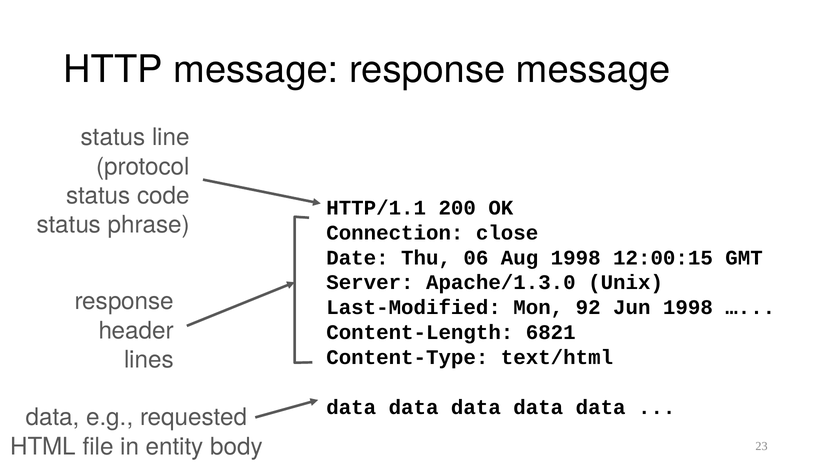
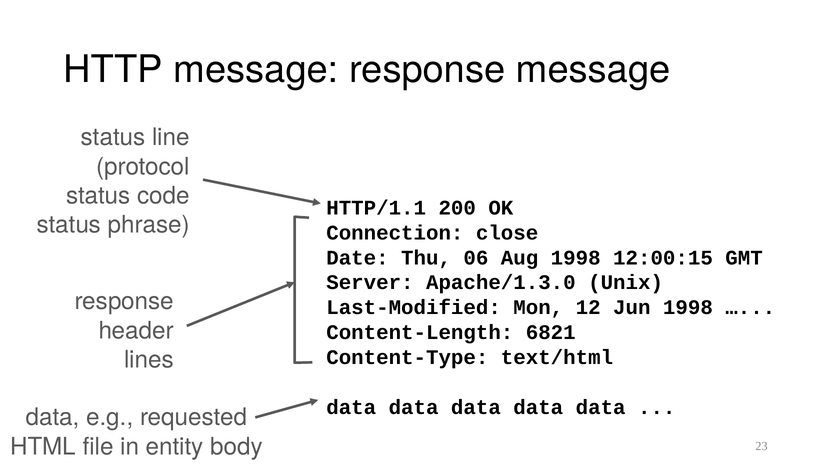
92: 92 -> 12
